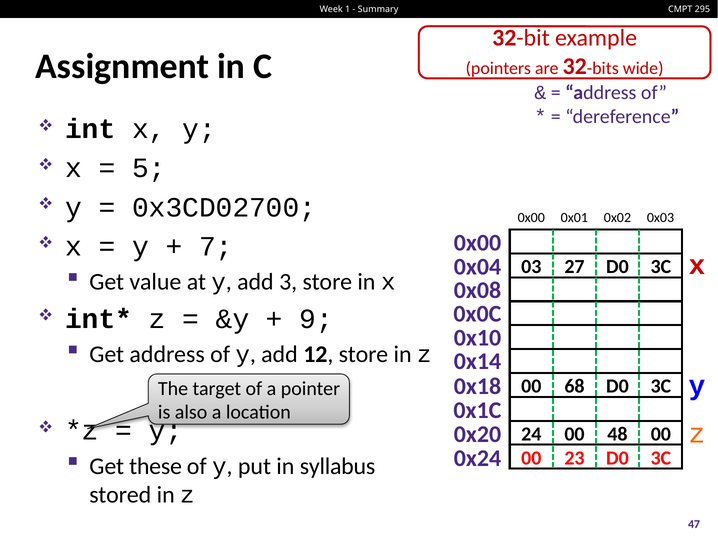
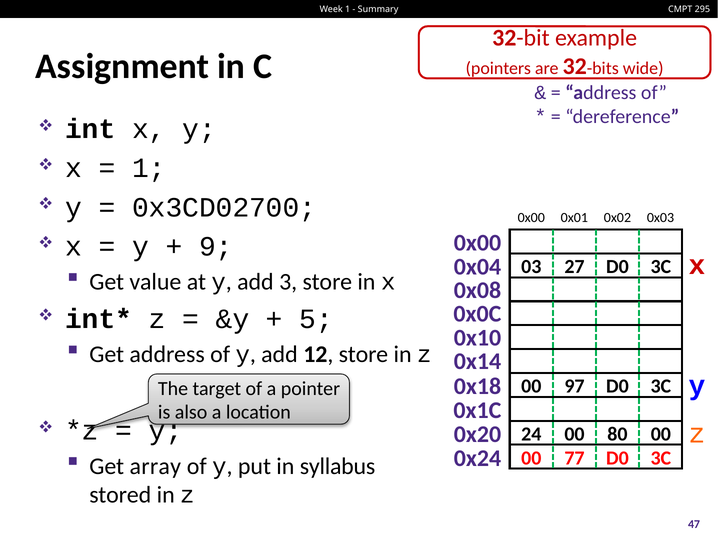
5 at (149, 168): 5 -> 1
7: 7 -> 9
9: 9 -> 5
68: 68 -> 97
48: 48 -> 80
23: 23 -> 77
these: these -> array
